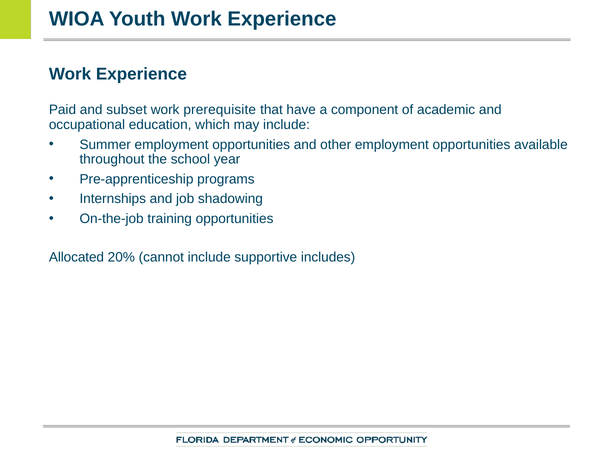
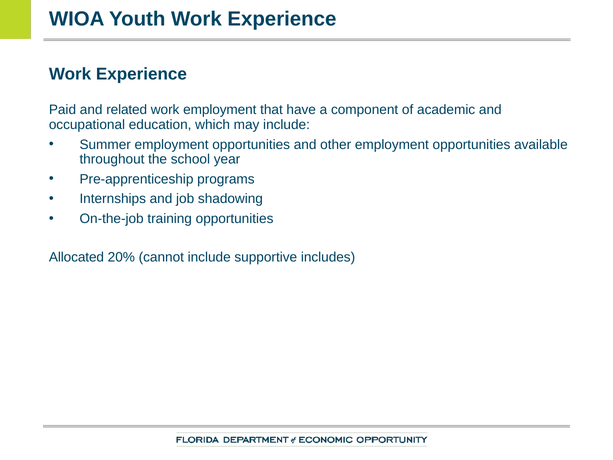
subset: subset -> related
work prerequisite: prerequisite -> employment
